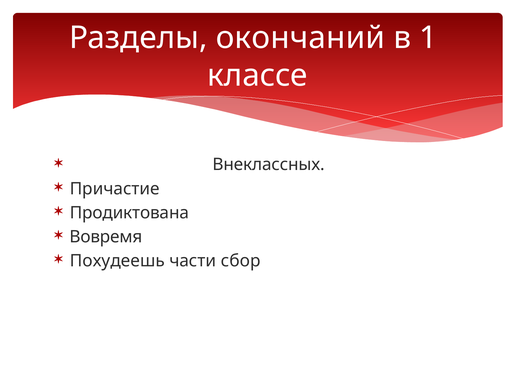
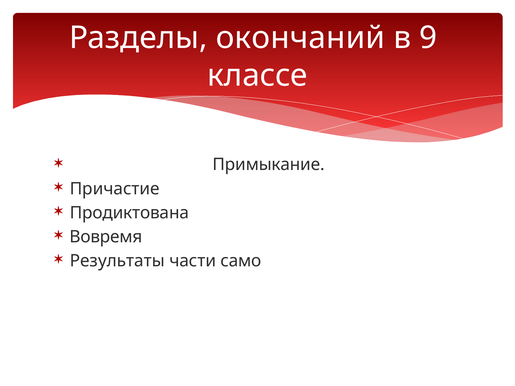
1: 1 -> 9
Внеклассных: Внеклассных -> Примыкание
Похудеешь: Похудеешь -> Результаты
сбор: сбор -> само
